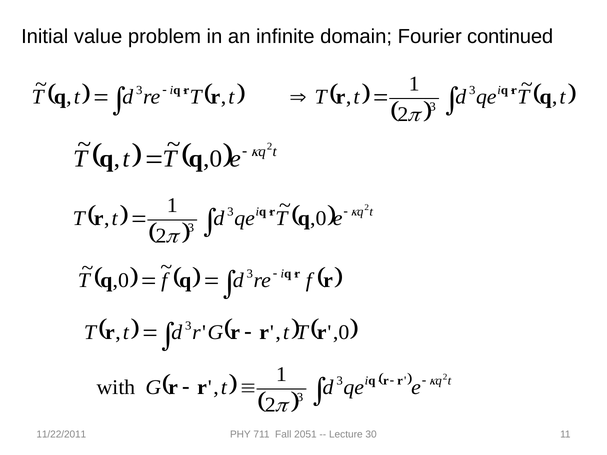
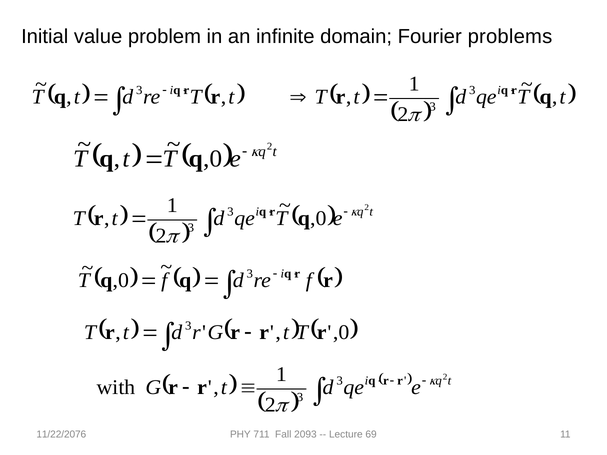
continued: continued -> problems
11/22/2011: 11/22/2011 -> 11/22/2076
2051: 2051 -> 2093
30: 30 -> 69
